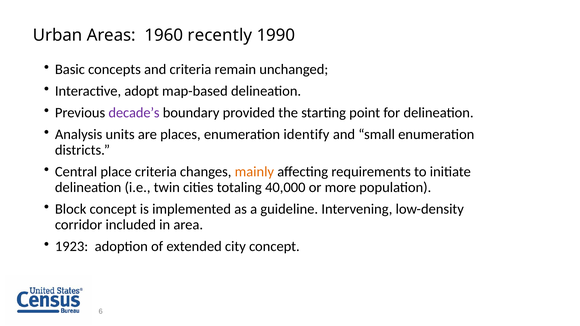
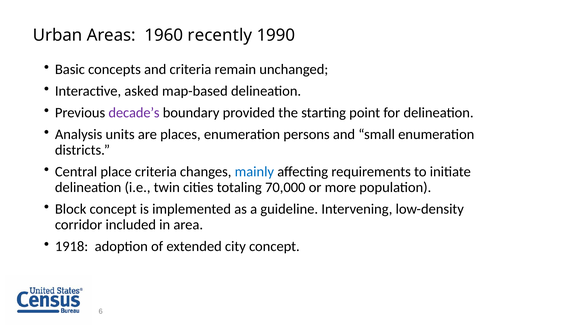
adopt: adopt -> asked
identify: identify -> persons
mainly colour: orange -> blue
40,000: 40,000 -> 70,000
1923: 1923 -> 1918
